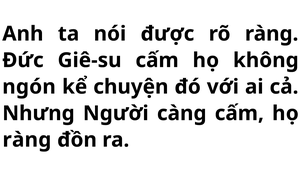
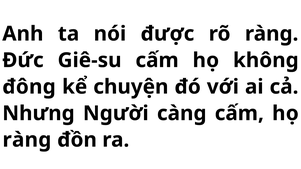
ngón: ngón -> đông
